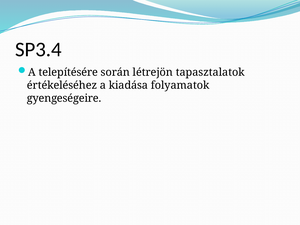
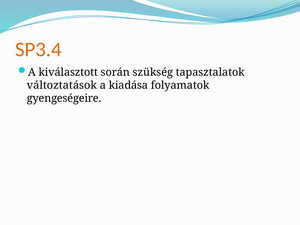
SP3.4 colour: black -> orange
telepítésére: telepítésére -> kiválasztott
létrejön: létrejön -> szükség
értékeléséhez: értékeléséhez -> változtatások
